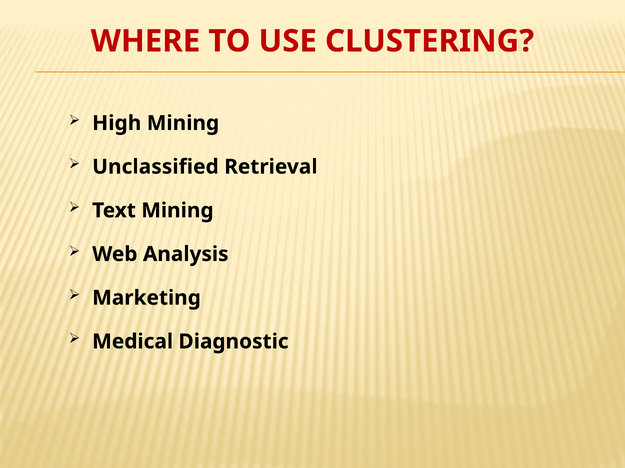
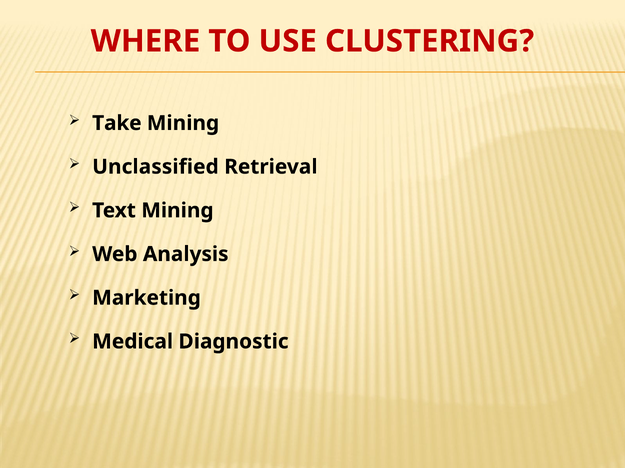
High: High -> Take
